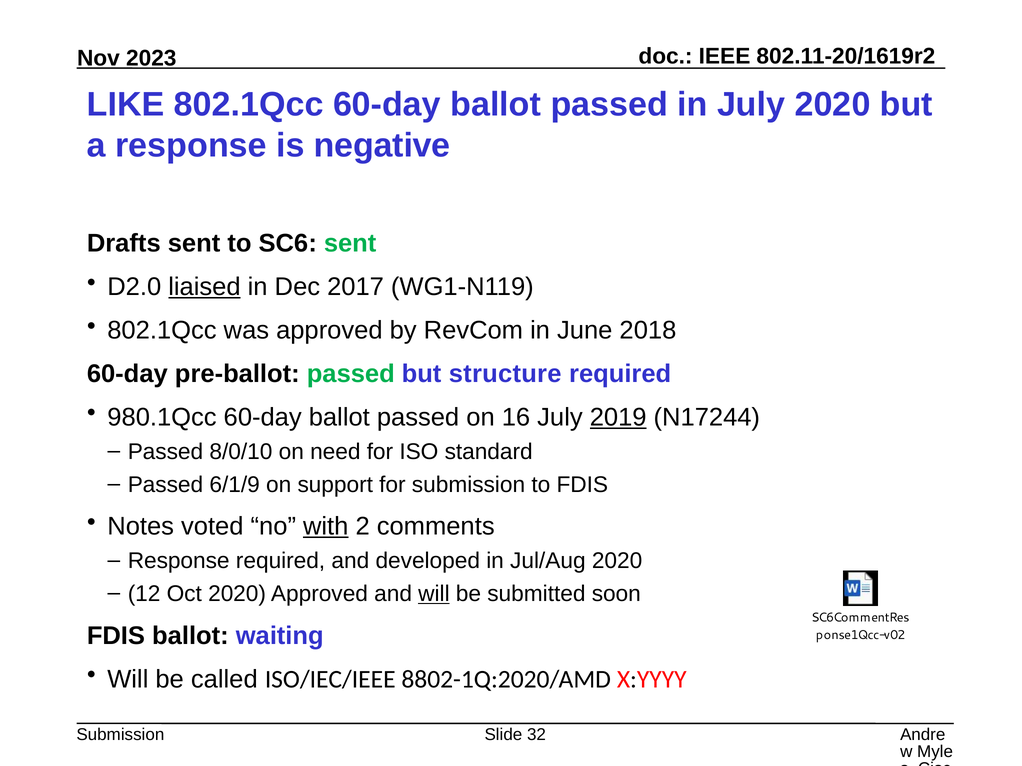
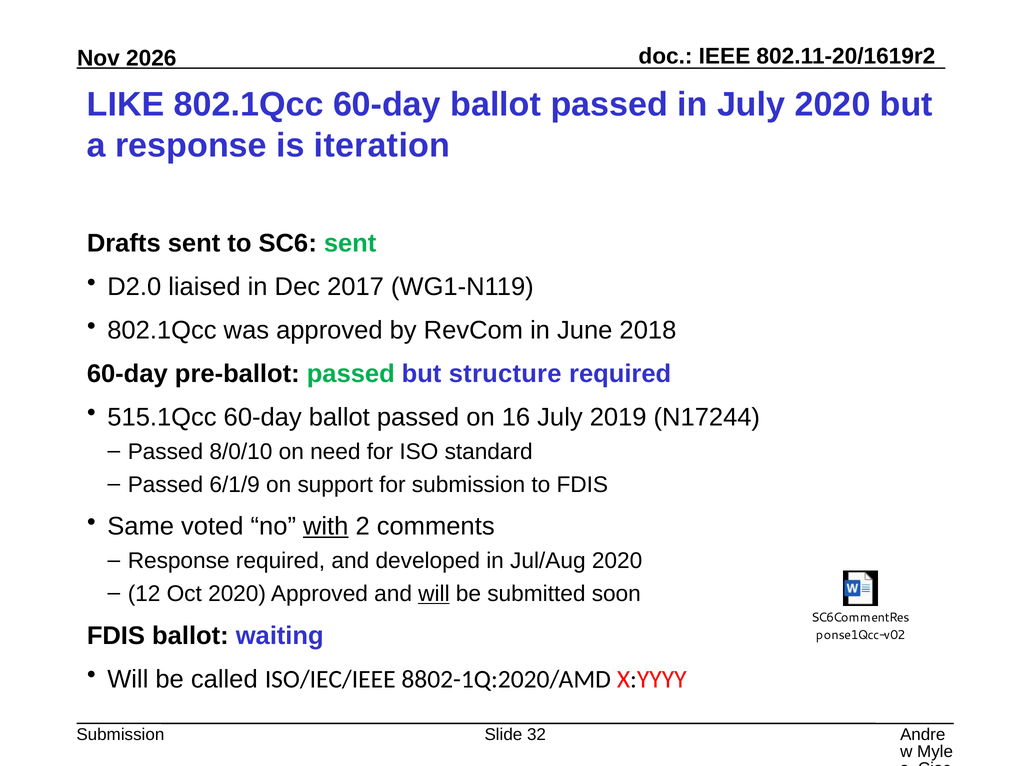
2023: 2023 -> 2026
negative: negative -> iteration
liaised underline: present -> none
980.1Qcc: 980.1Qcc -> 515.1Qcc
2019 underline: present -> none
Notes: Notes -> Same
